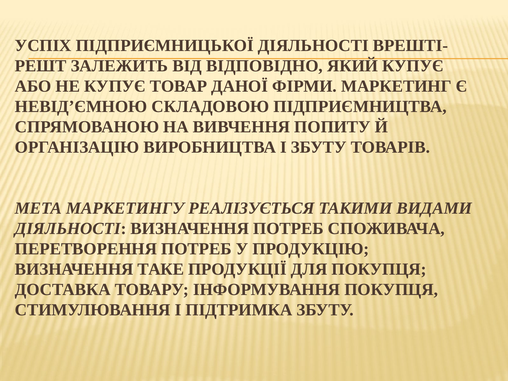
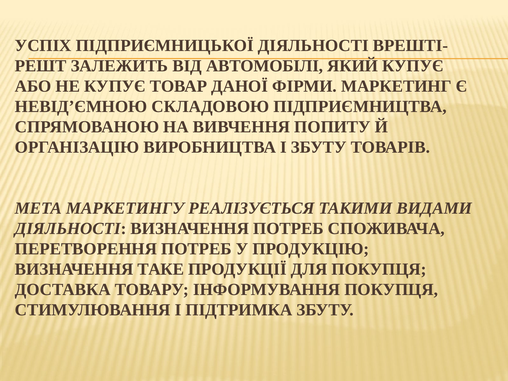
ВІДПОВІДНО: ВІДПОВІДНО -> АВТОМОБІЛІ
